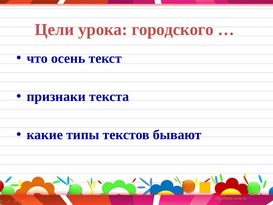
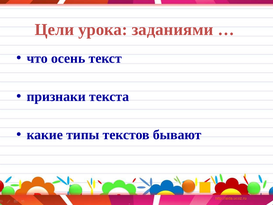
городского: городского -> заданиями
